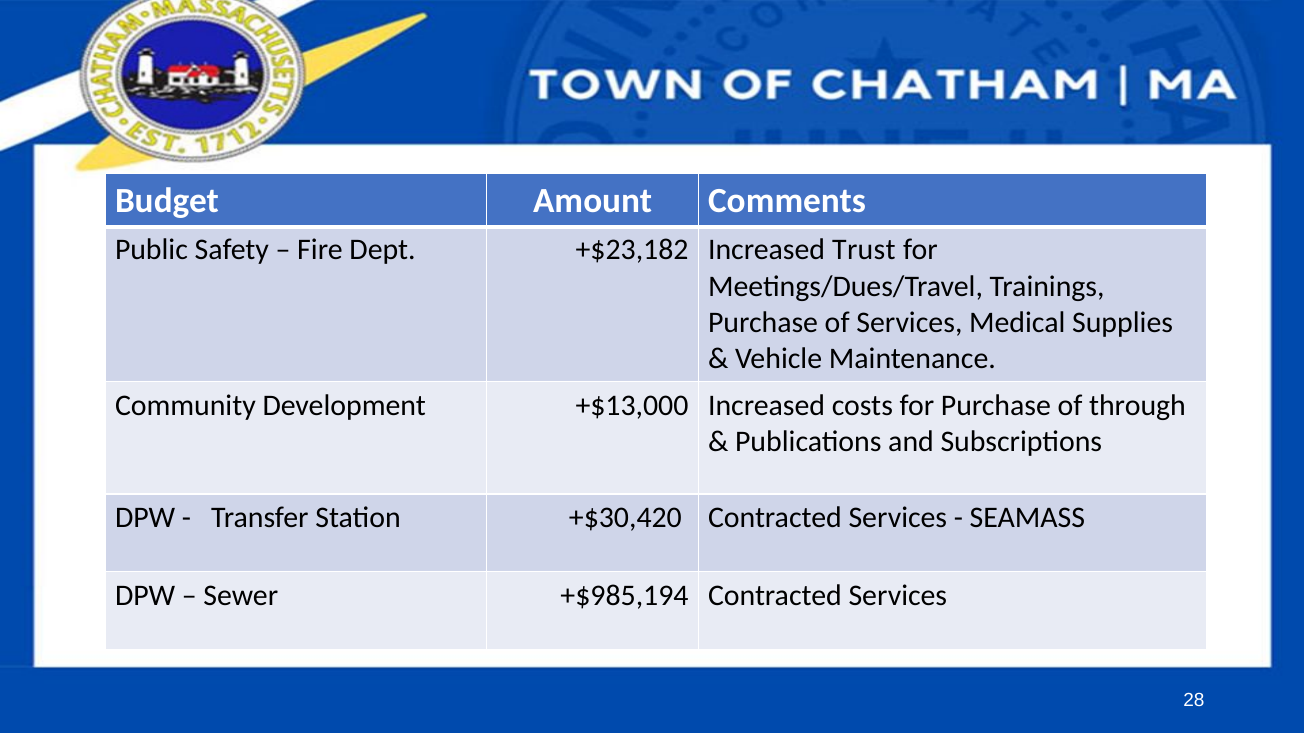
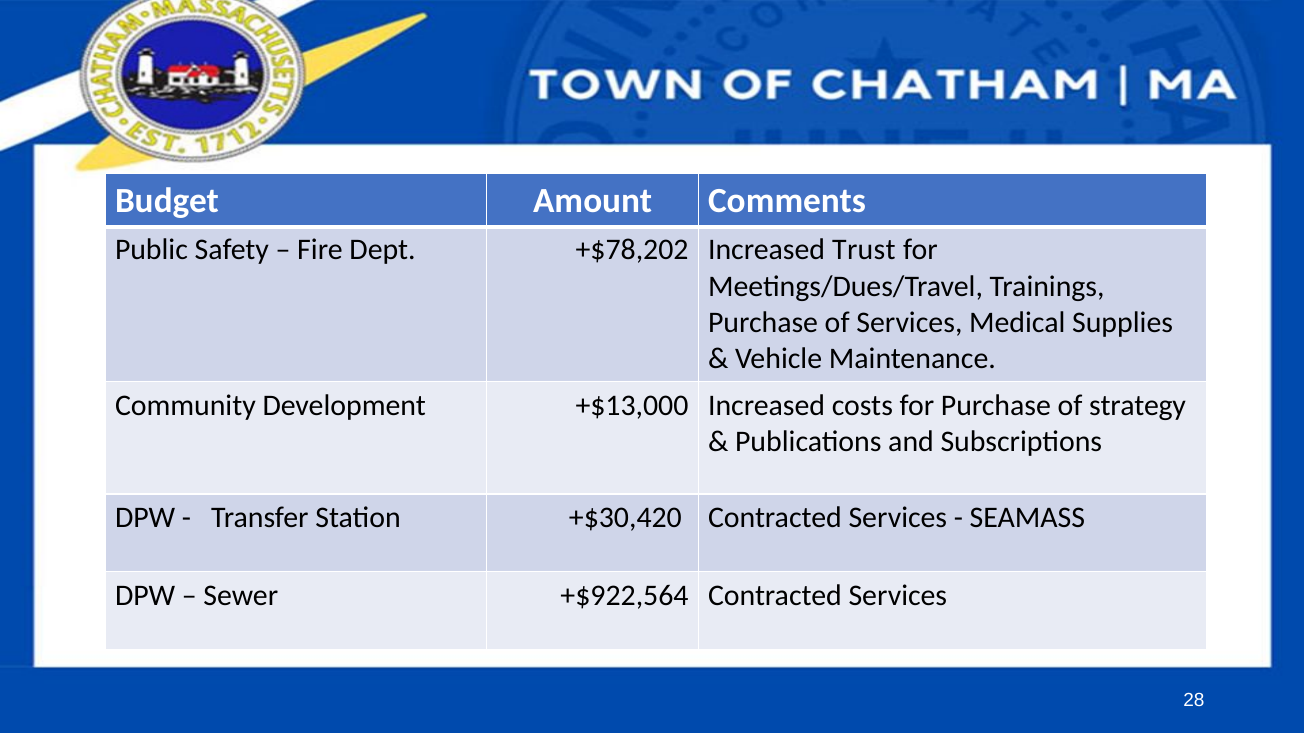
+$23,182: +$23,182 -> +$78,202
through: through -> strategy
+$985,194: +$985,194 -> +$922,564
